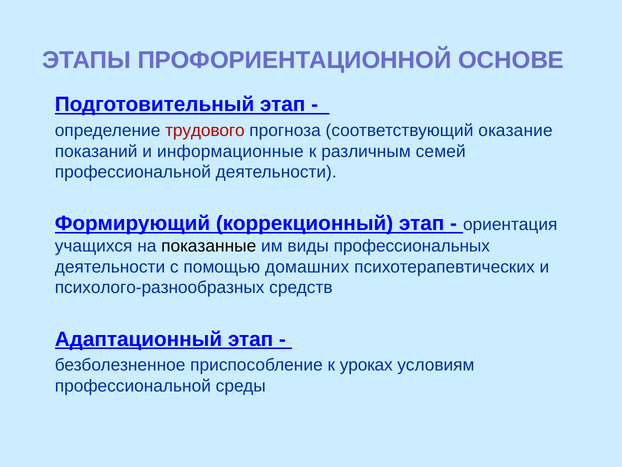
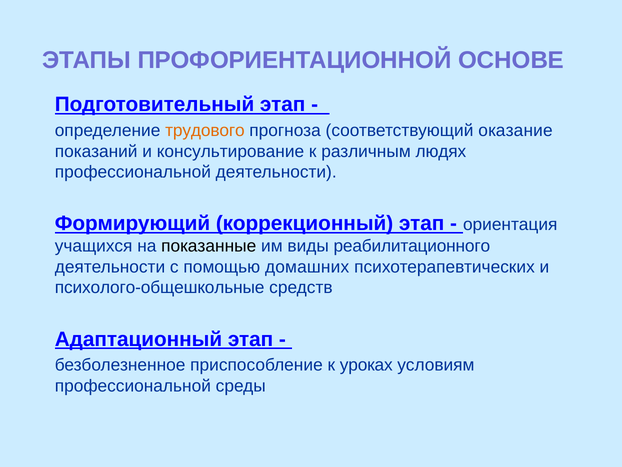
трудового colour: red -> orange
информационные: информационные -> консультирование
семей: семей -> людях
профессиональных: профессиональных -> реабилитационного
психолого-разнообразных: психолого-разнообразных -> психолого-общешкольные
